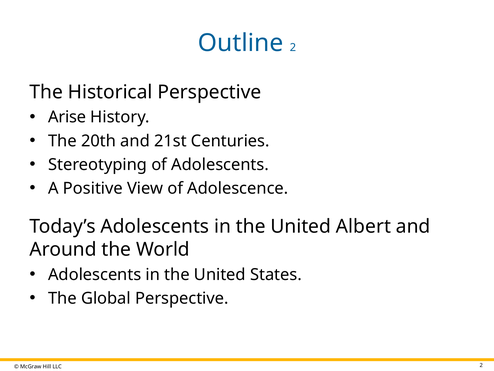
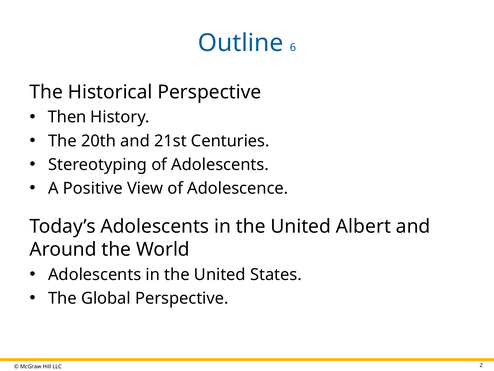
Outline 2: 2 -> 6
Arise: Arise -> Then
